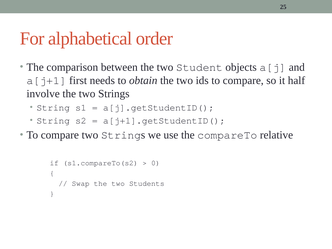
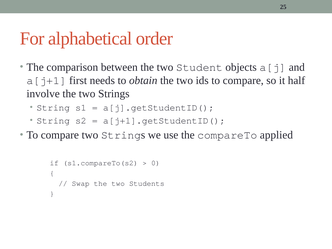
relative: relative -> applied
